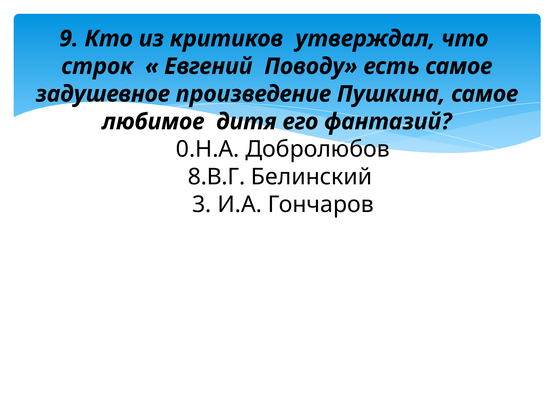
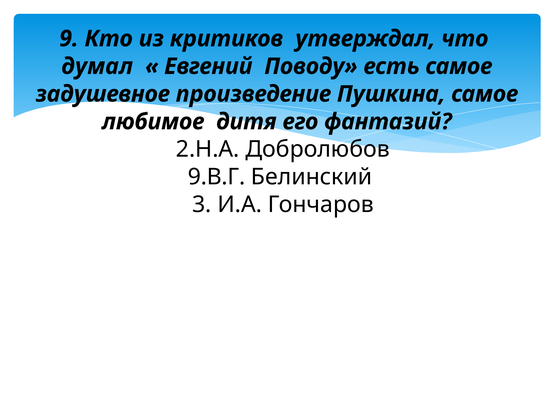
строк: строк -> думал
0.Н.А: 0.Н.А -> 2.Н.А
8.В.Г: 8.В.Г -> 9.В.Г
